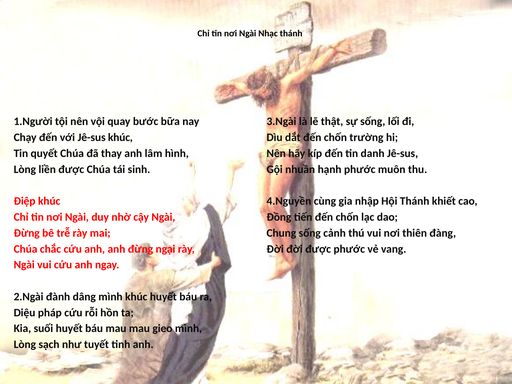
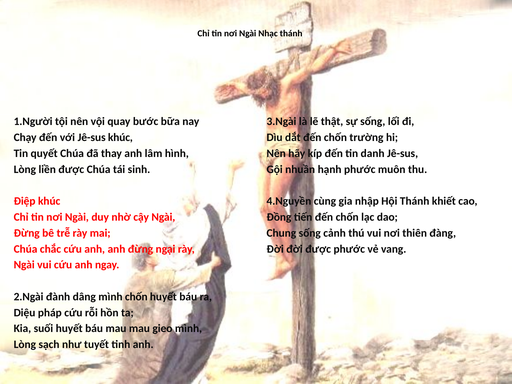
mình khúc: khúc -> chốn
